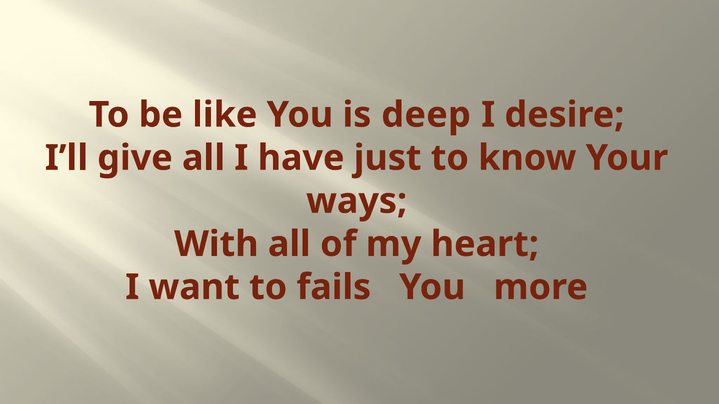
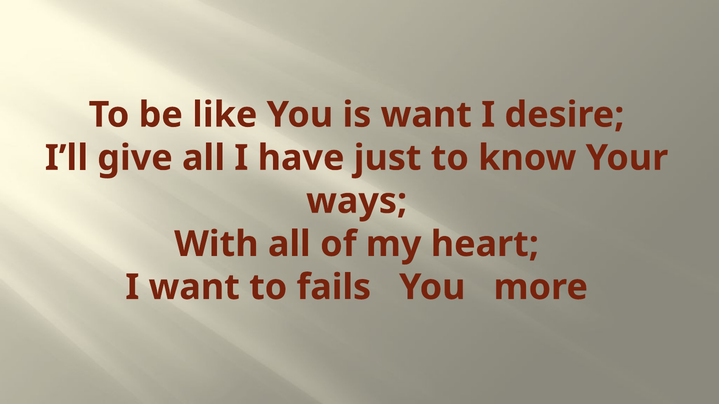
is deep: deep -> want
